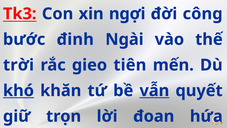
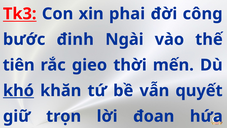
ngợi: ngợi -> phai
trời: trời -> tiên
tiên: tiên -> thời
vẫn underline: present -> none
